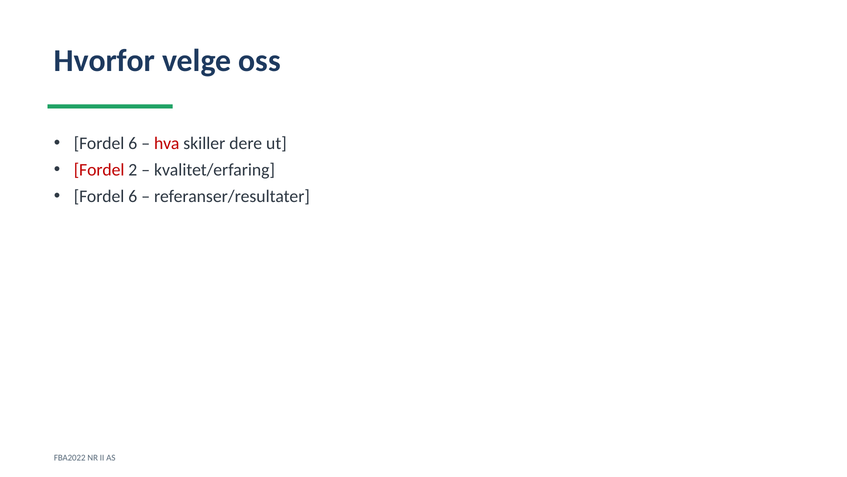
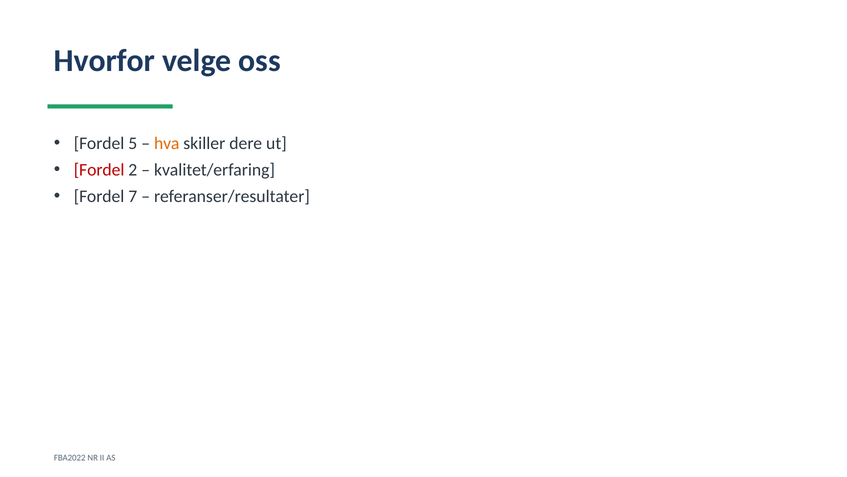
6 at (133, 143): 6 -> 5
hva colour: red -> orange
6 at (133, 196): 6 -> 7
